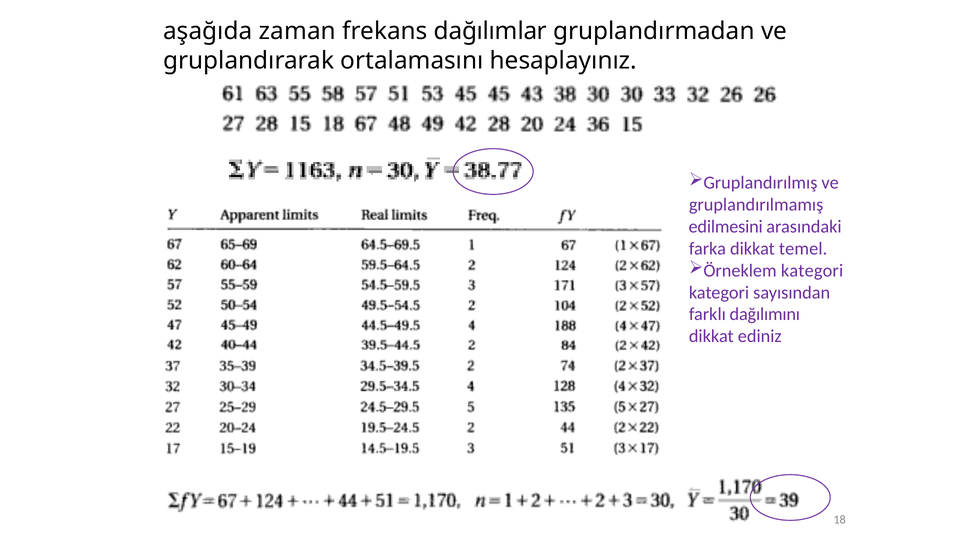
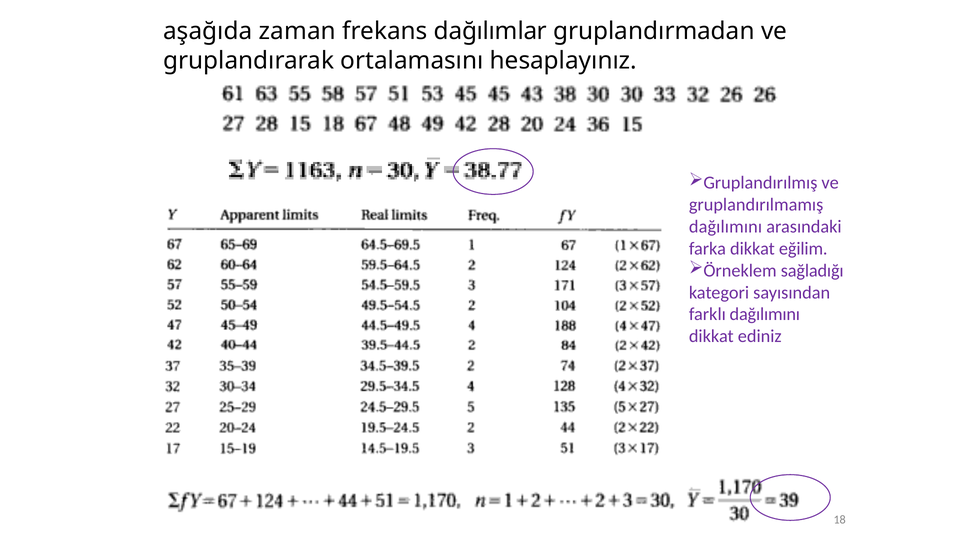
edilmesini at (726, 226): edilmesini -> dağılımını
temel: temel -> eğilim
Örneklem kategori: kategori -> sağladığı
